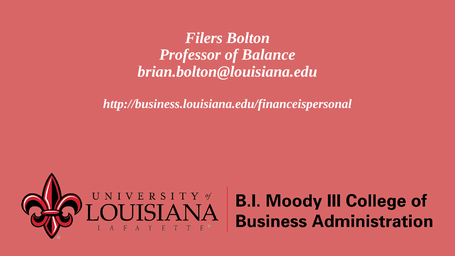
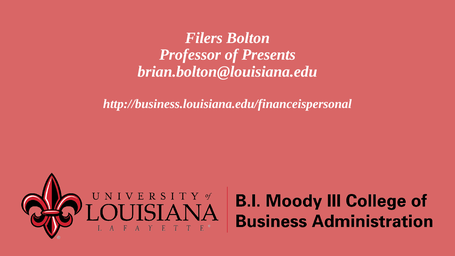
Balance: Balance -> Presents
